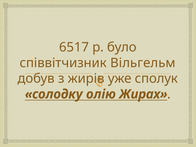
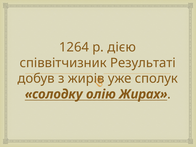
6517: 6517 -> 1264
було: було -> дією
Вільгельм: Вільгельм -> Результаті
